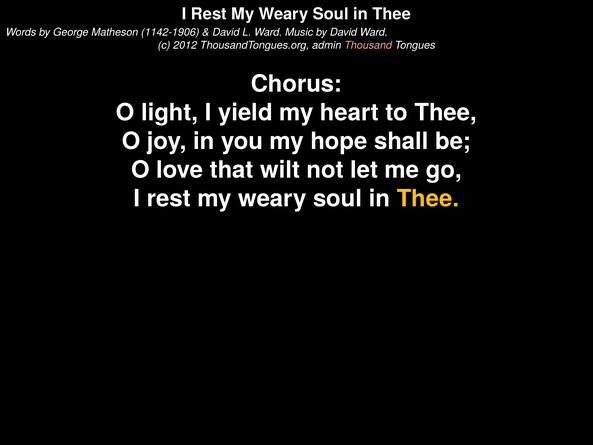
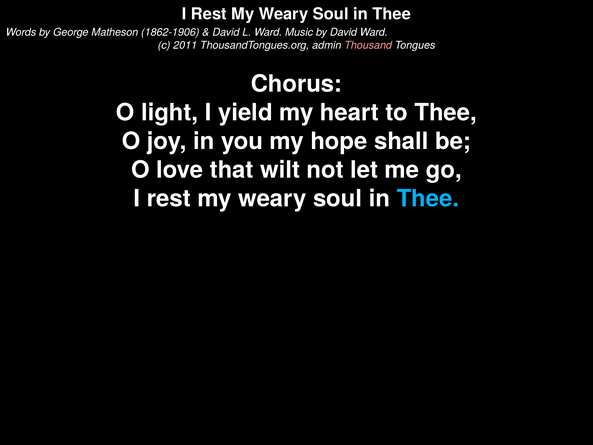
1142-1906: 1142-1906 -> 1862-1906
2012: 2012 -> 2011
Thee at (428, 198) colour: yellow -> light blue
